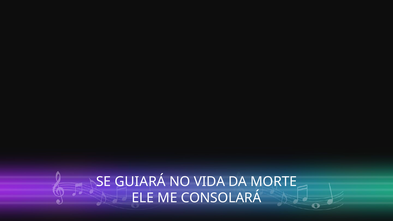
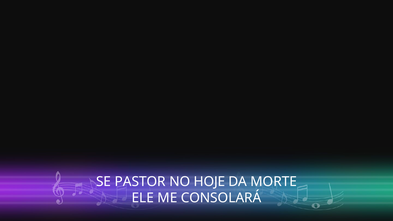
GUIARÁ: GUIARÁ -> PASTOR
VIDA: VIDA -> HOJE
